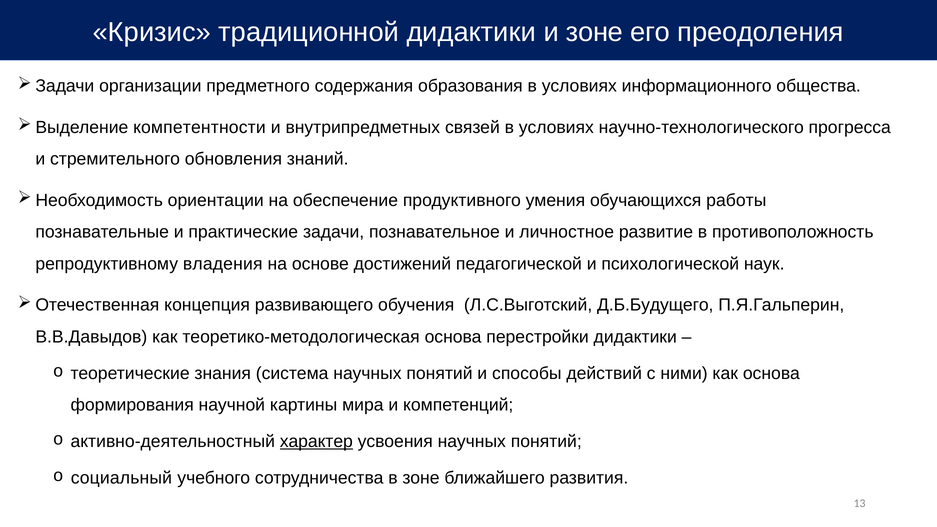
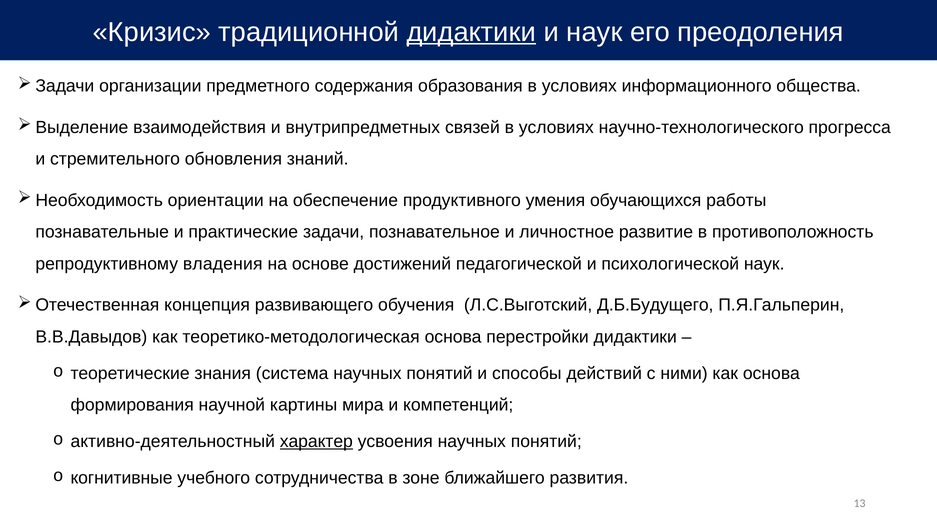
дидактики at (471, 32) underline: none -> present
и зоне: зоне -> наук
компетентности: компетентности -> взаимодействия
социальный: социальный -> когнитивные
